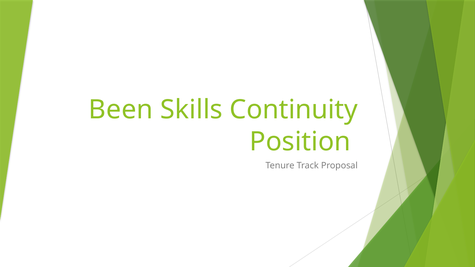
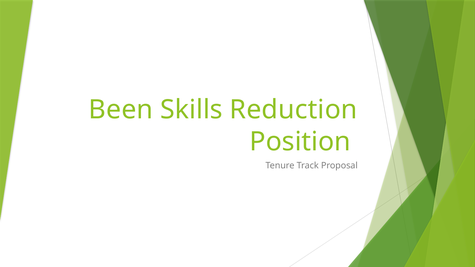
Continuity: Continuity -> Reduction
